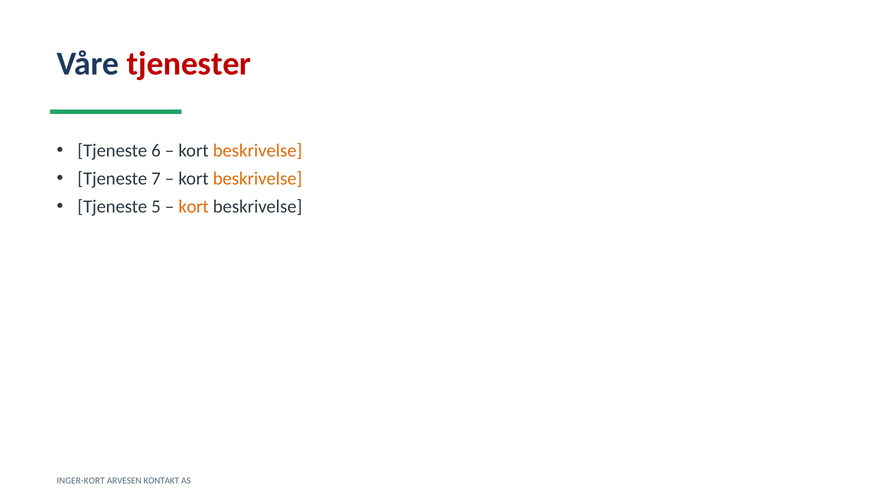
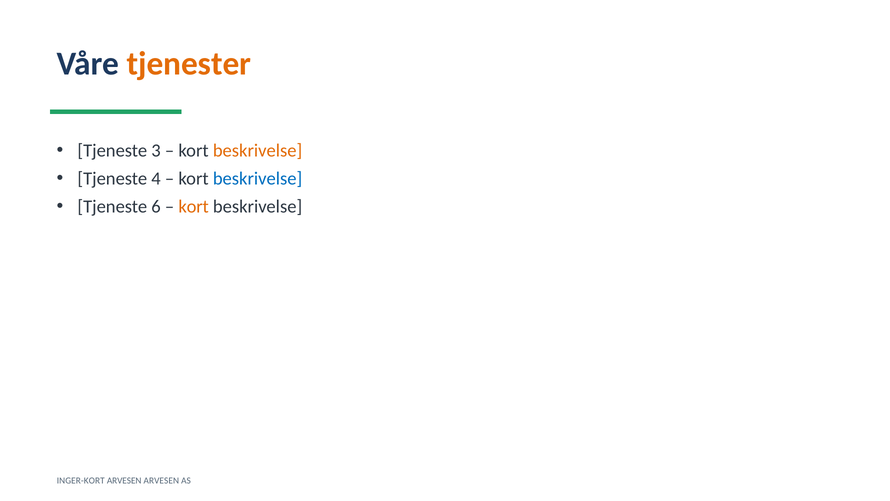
tjenester colour: red -> orange
6: 6 -> 3
7: 7 -> 4
beskrivelse at (258, 179) colour: orange -> blue
5: 5 -> 6
ARVESEN KONTAKT: KONTAKT -> ARVESEN
